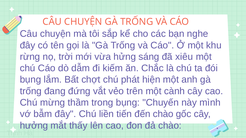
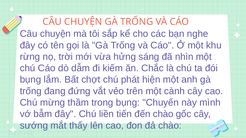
xiêu: xiêu -> nhìn
hưởng: hưởng -> sướng
